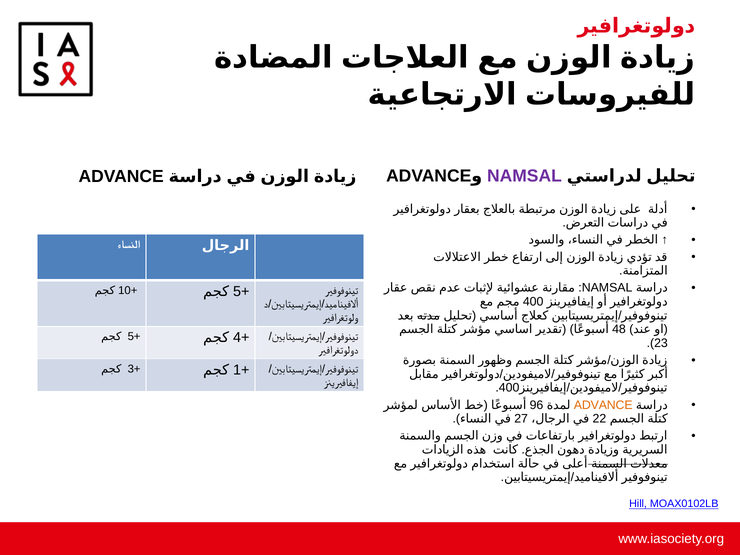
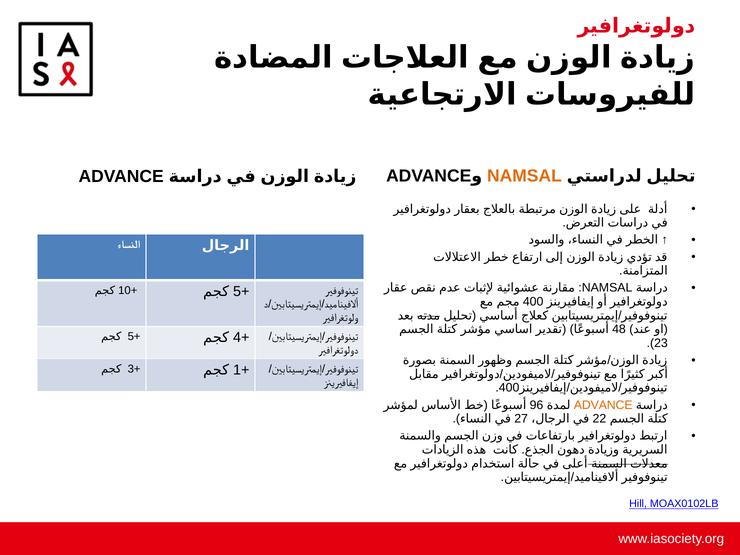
NAMSAL at (524, 176) colour: purple -> orange
